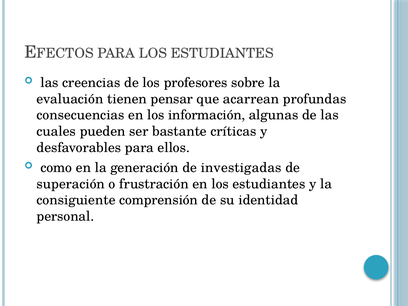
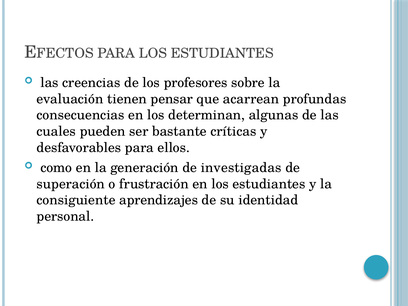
información: información -> determinan
comprensión: comprensión -> aprendizajes
